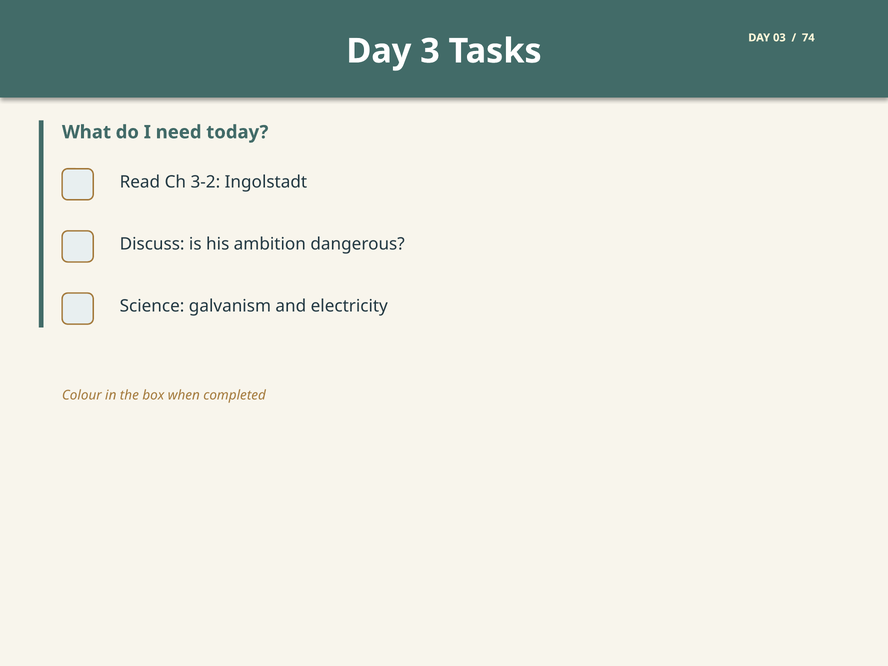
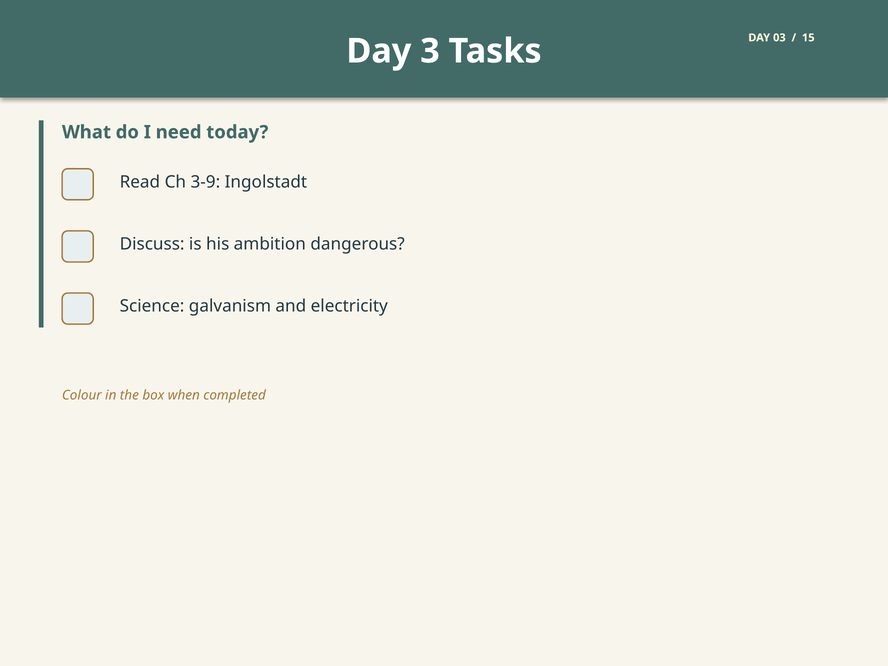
74: 74 -> 15
3-2: 3-2 -> 3-9
